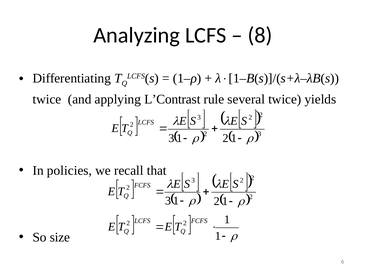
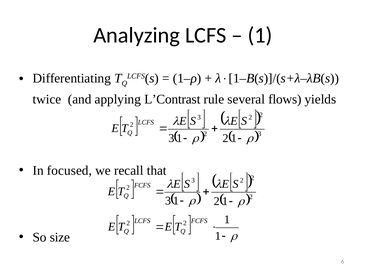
8 at (260, 35): 8 -> 1
several twice: twice -> flows
policies: policies -> focused
